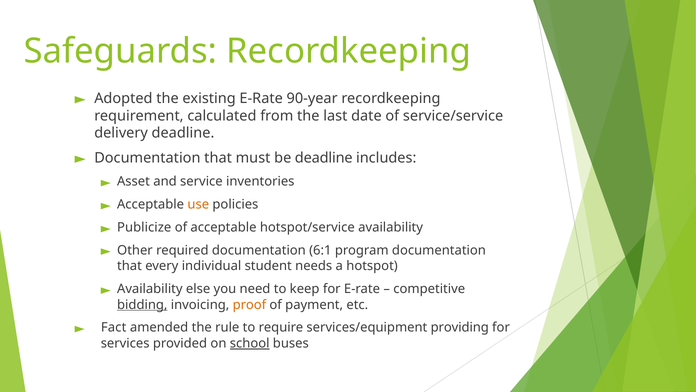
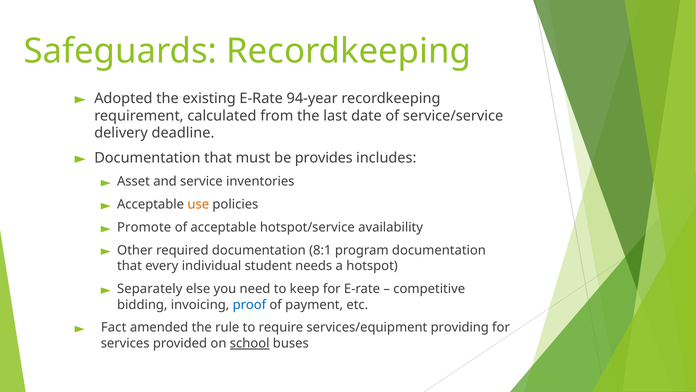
90-year: 90-year -> 94-year
be deadline: deadline -> provides
Publicize: Publicize -> Promote
6:1: 6:1 -> 8:1
Availability at (150, 289): Availability -> Separately
bidding underline: present -> none
proof colour: orange -> blue
